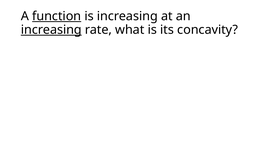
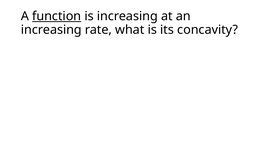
increasing at (51, 30) underline: present -> none
